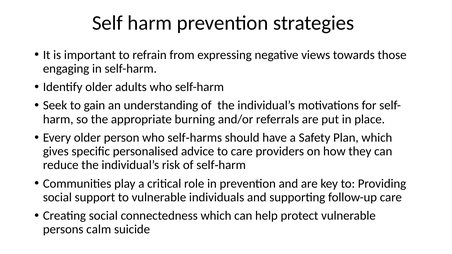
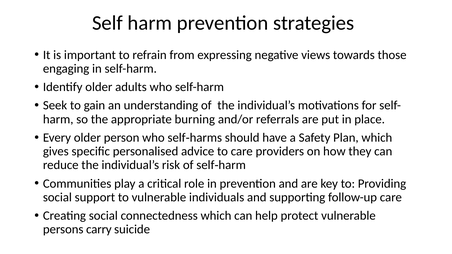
calm: calm -> carry
